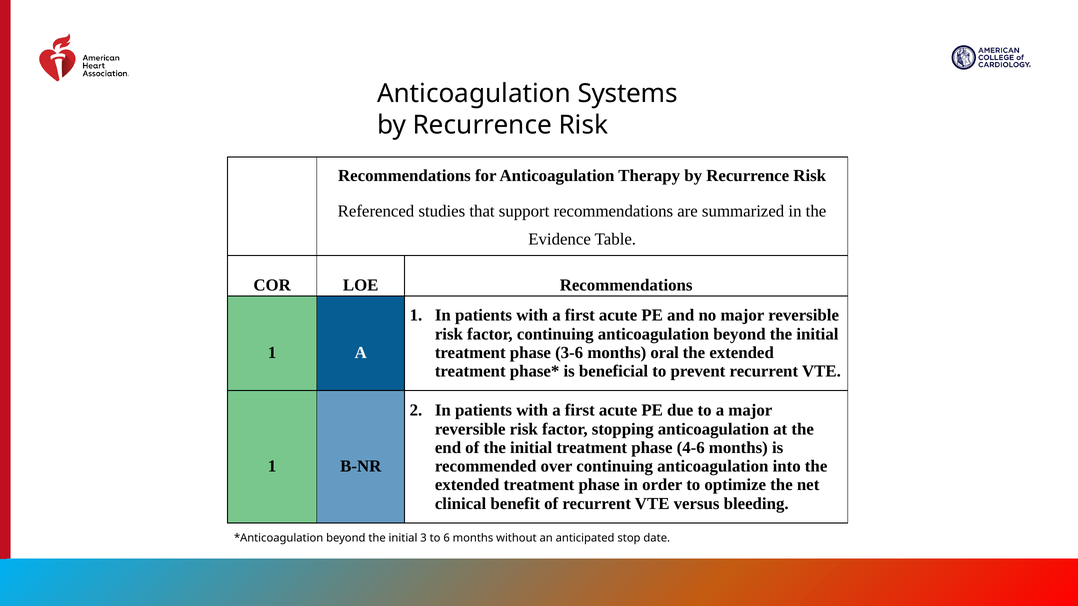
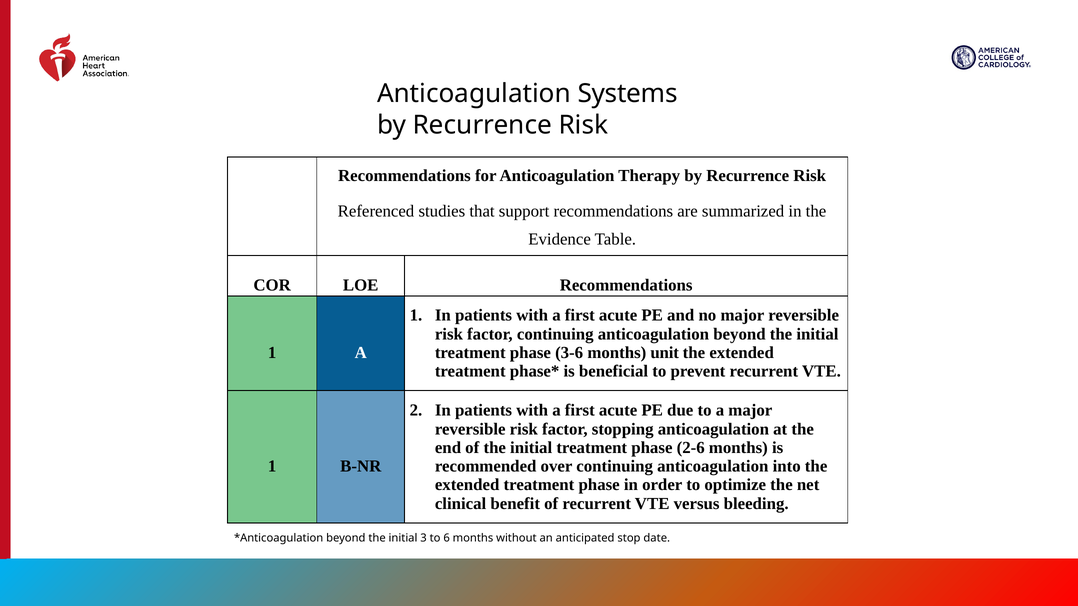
oral: oral -> unit
4-6: 4-6 -> 2-6
